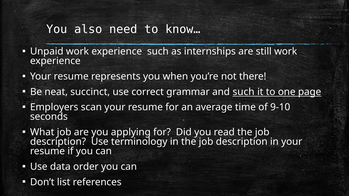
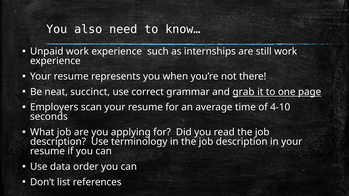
and such: such -> grab
9-10: 9-10 -> 4-10
